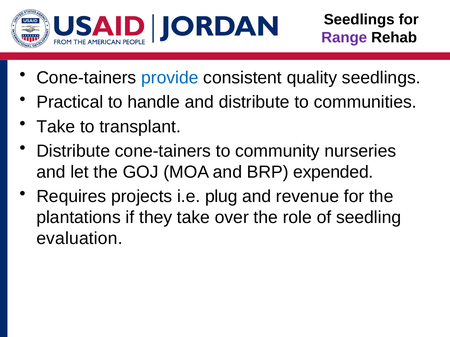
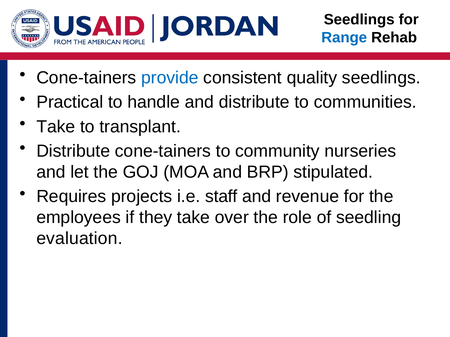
Range colour: purple -> blue
expended: expended -> stipulated
plug: plug -> staff
plantations: plantations -> employees
